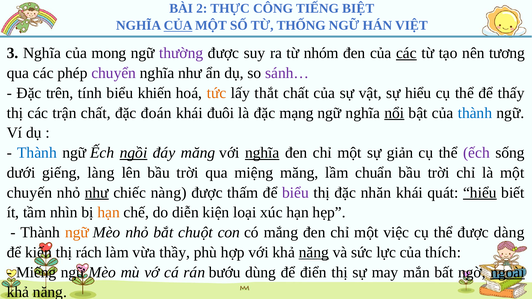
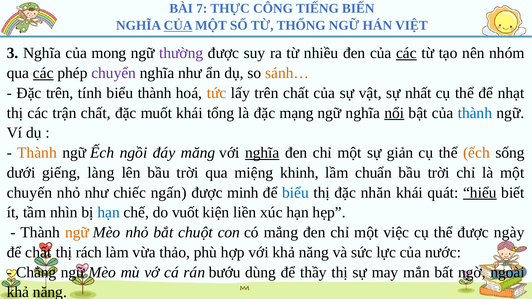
2: 2 -> 7
BIỆT: BIỆT -> BIẾN
nhóm: nhóm -> nhiều
tương: tương -> nhóm
các at (43, 73) underline: none -> present
sánh… colour: purple -> orange
biểu khiến: khiến -> thành
lấy thắt: thắt -> trên
sự hiểu: hiểu -> nhất
thấy: thấy -> nhạt
đoán: đoán -> muốt
đuôi: đuôi -> tổng
Thành at (37, 153) colour: blue -> orange
ngồi underline: present -> none
ếch at (476, 153) colour: purple -> orange
miệng măng: măng -> khinh
như at (97, 193) underline: present -> none
nàng: nàng -> ngấn
thấm: thấm -> minh
biểu at (296, 193) colour: purple -> blue
hạn at (109, 213) colour: orange -> blue
diễn: diễn -> vuốt
loại: loại -> liền
dàng: dàng -> ngày
để kiến: kiến -> chất
thầy: thầy -> thảo
năng at (314, 253) underline: present -> none
thích: thích -> nước
Miếng: Miếng -> Chẳng
điển: điển -> thầy
ngoài underline: present -> none
